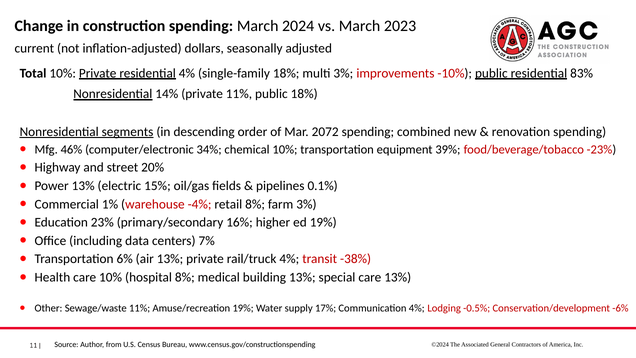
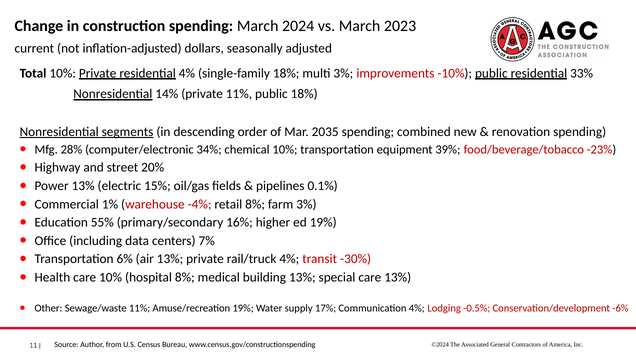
83%: 83% -> 33%
2072: 2072 -> 2035
46%: 46% -> 28%
23%: 23% -> 55%
-38%: -38% -> -30%
